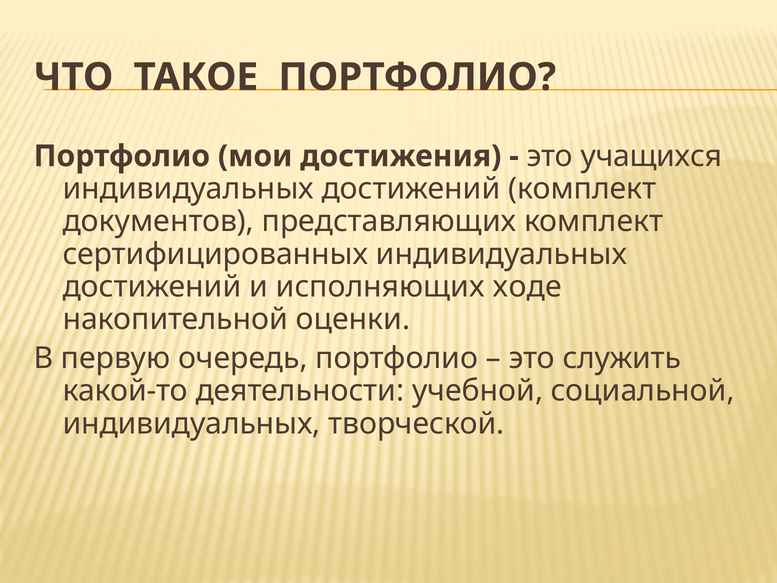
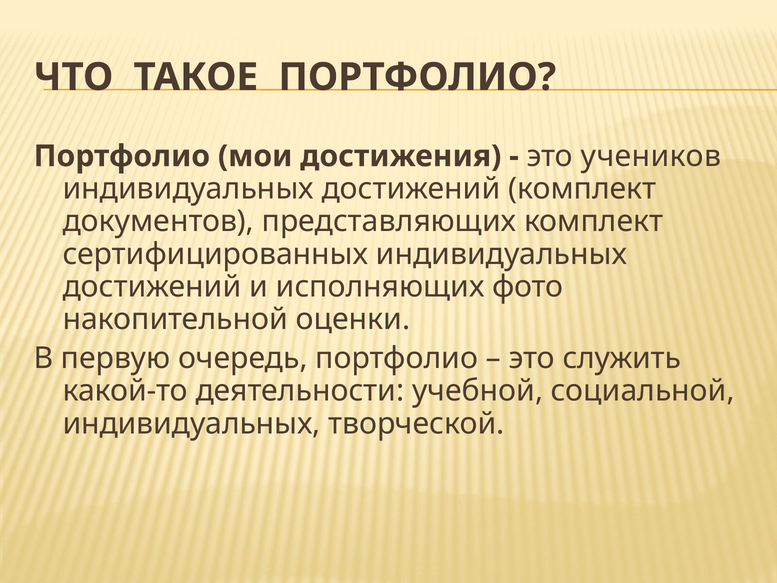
учащихся: учащихся -> учеников
ходе: ходе -> фото
